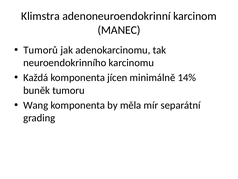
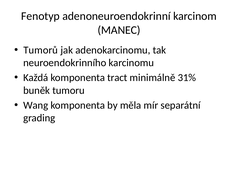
Klimstra: Klimstra -> Fenotyp
jícen: jícen -> tract
14%: 14% -> 31%
